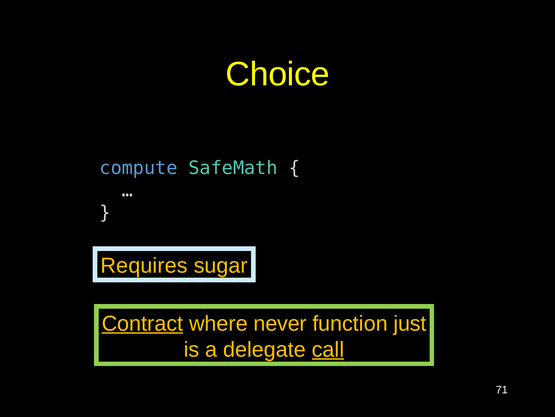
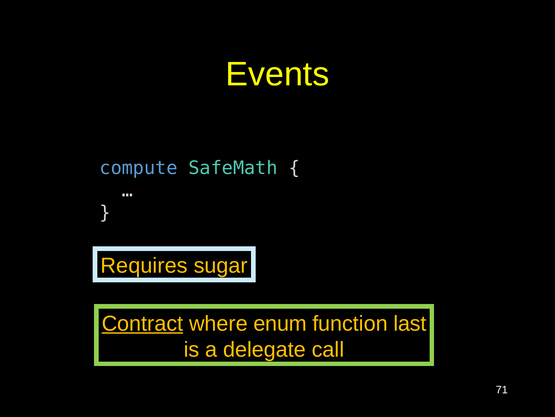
Choice: Choice -> Events
never: never -> enum
just: just -> last
call underline: present -> none
